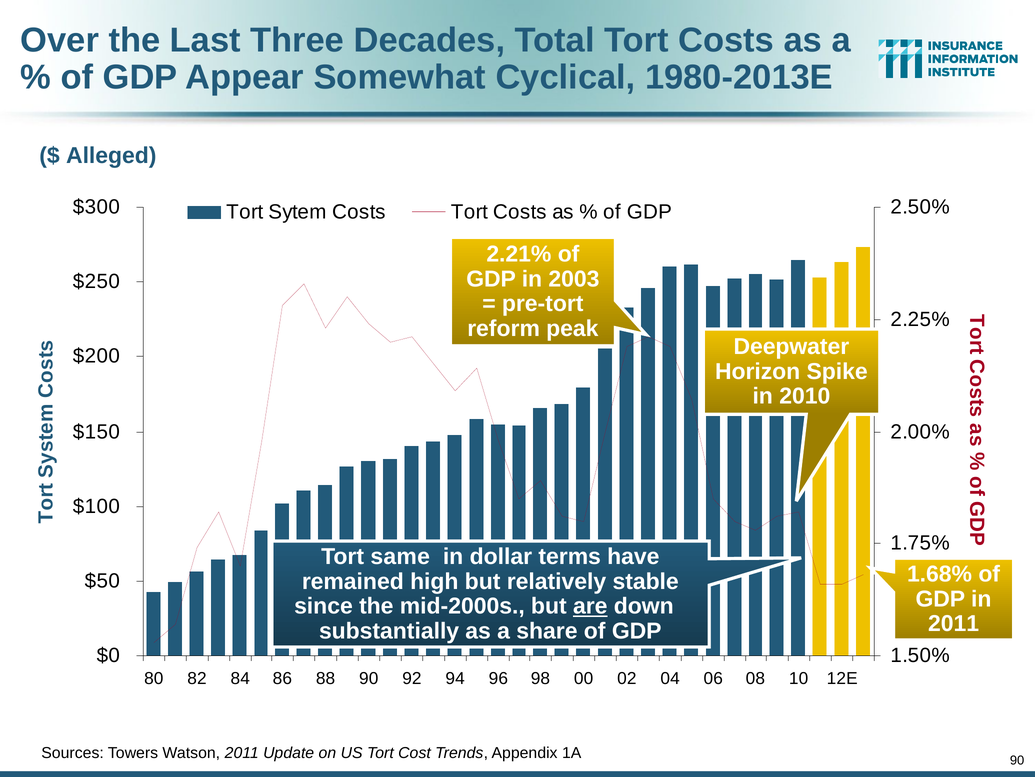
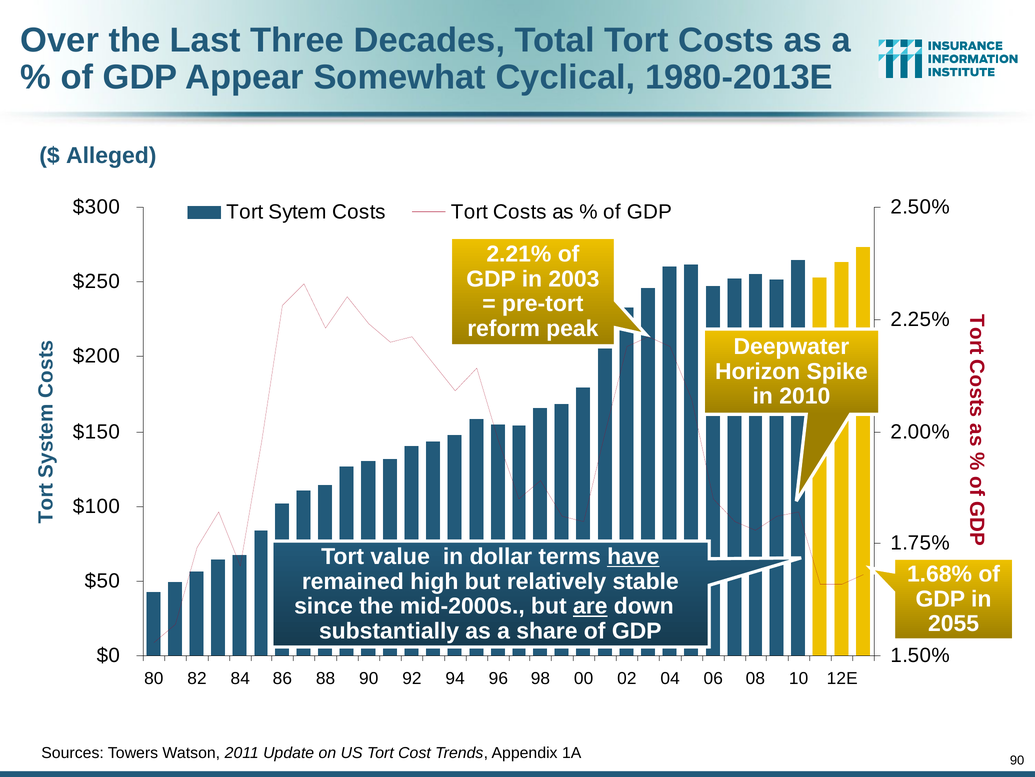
same: same -> value
have underline: none -> present
2011 at (954, 623): 2011 -> 2055
